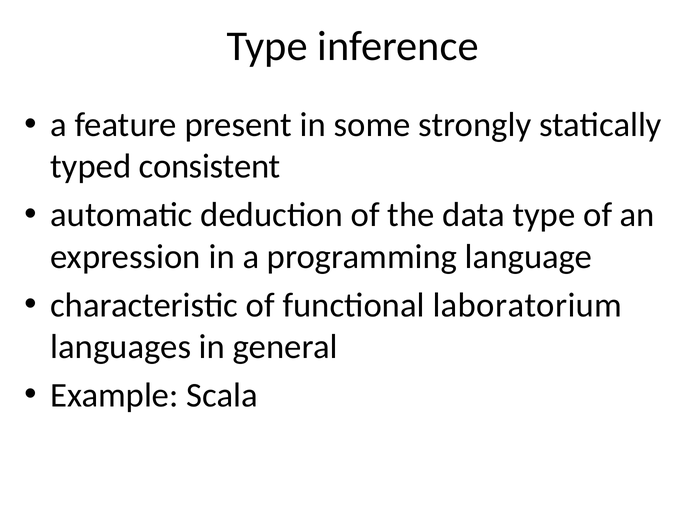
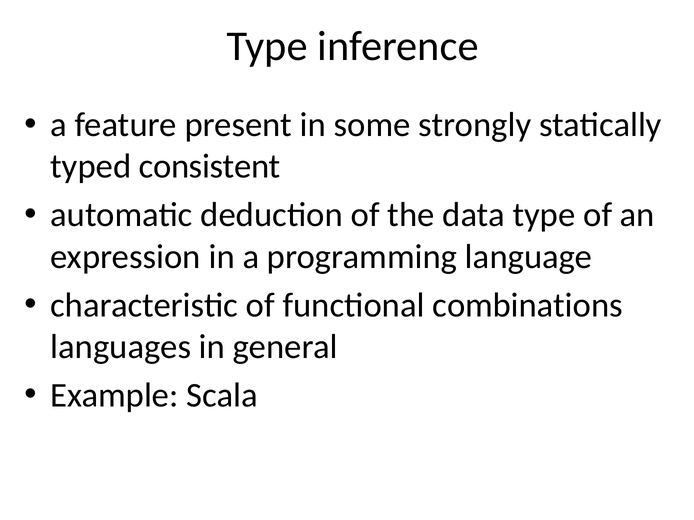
laboratorium: laboratorium -> combinations
